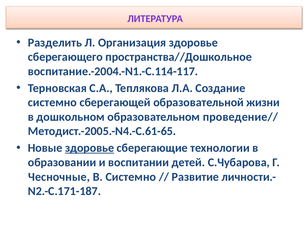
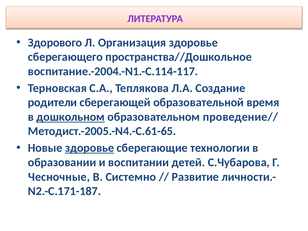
Разделить: Разделить -> Здорового
системно at (52, 103): системно -> родители
жизни: жизни -> время
дошкольном underline: none -> present
